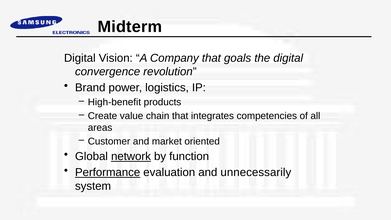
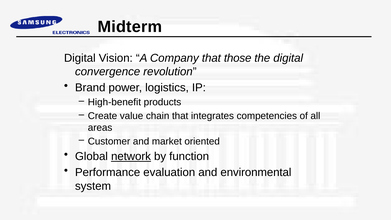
goals: goals -> those
Performance underline: present -> none
unnecessarily: unnecessarily -> environmental
